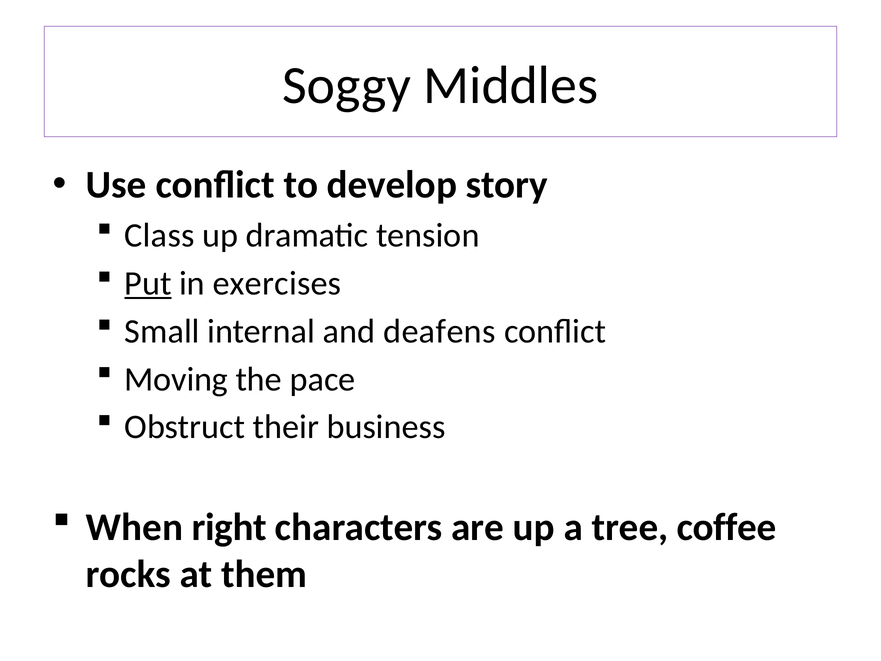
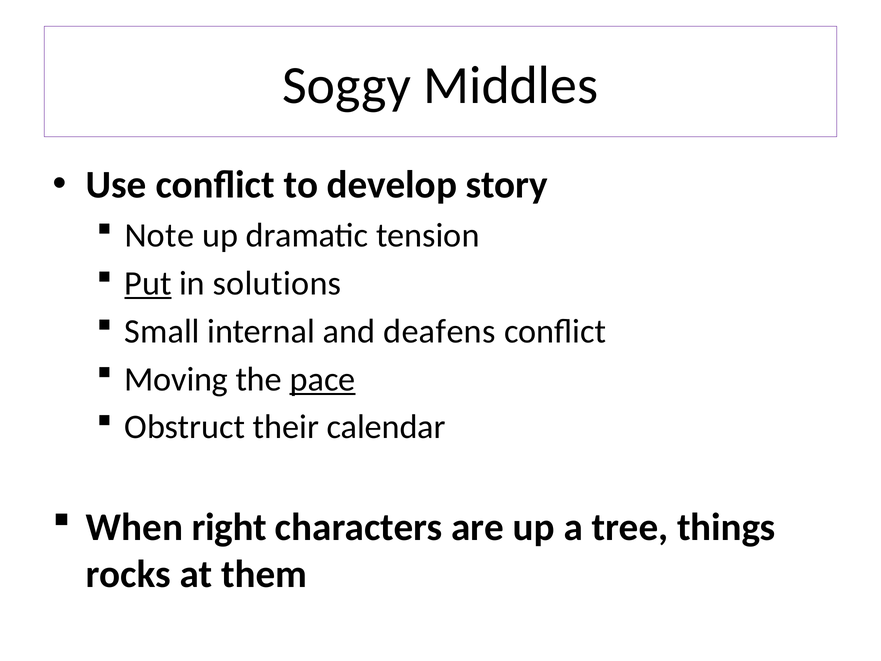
Class: Class -> Note
exercises: exercises -> solutions
pace underline: none -> present
business: business -> calendar
coffee: coffee -> things
